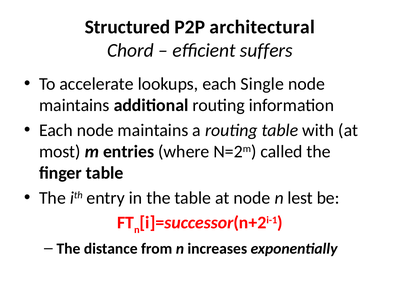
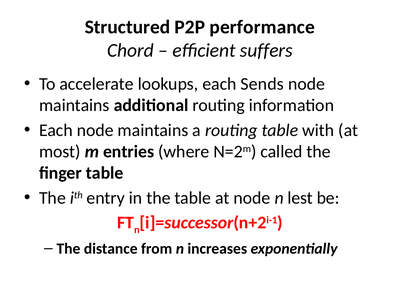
architectural: architectural -> performance
Single: Single -> Sends
